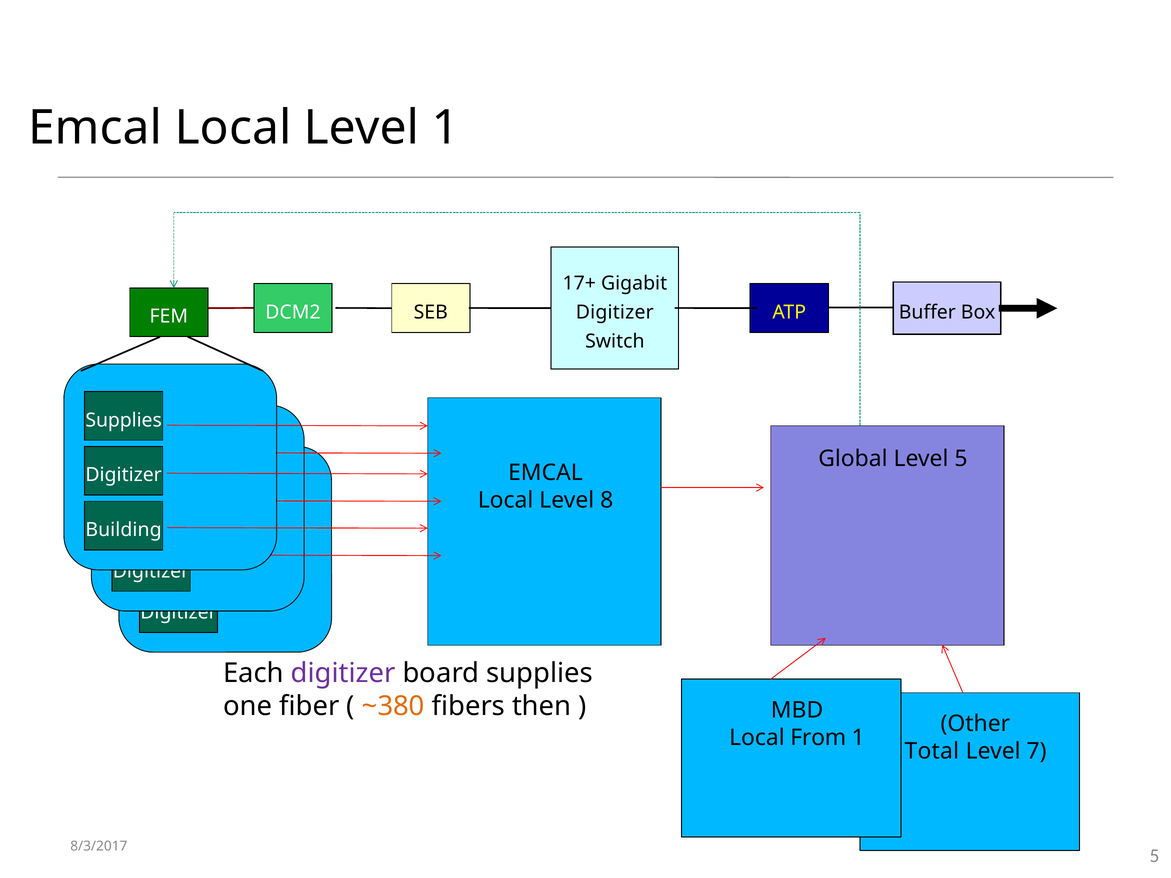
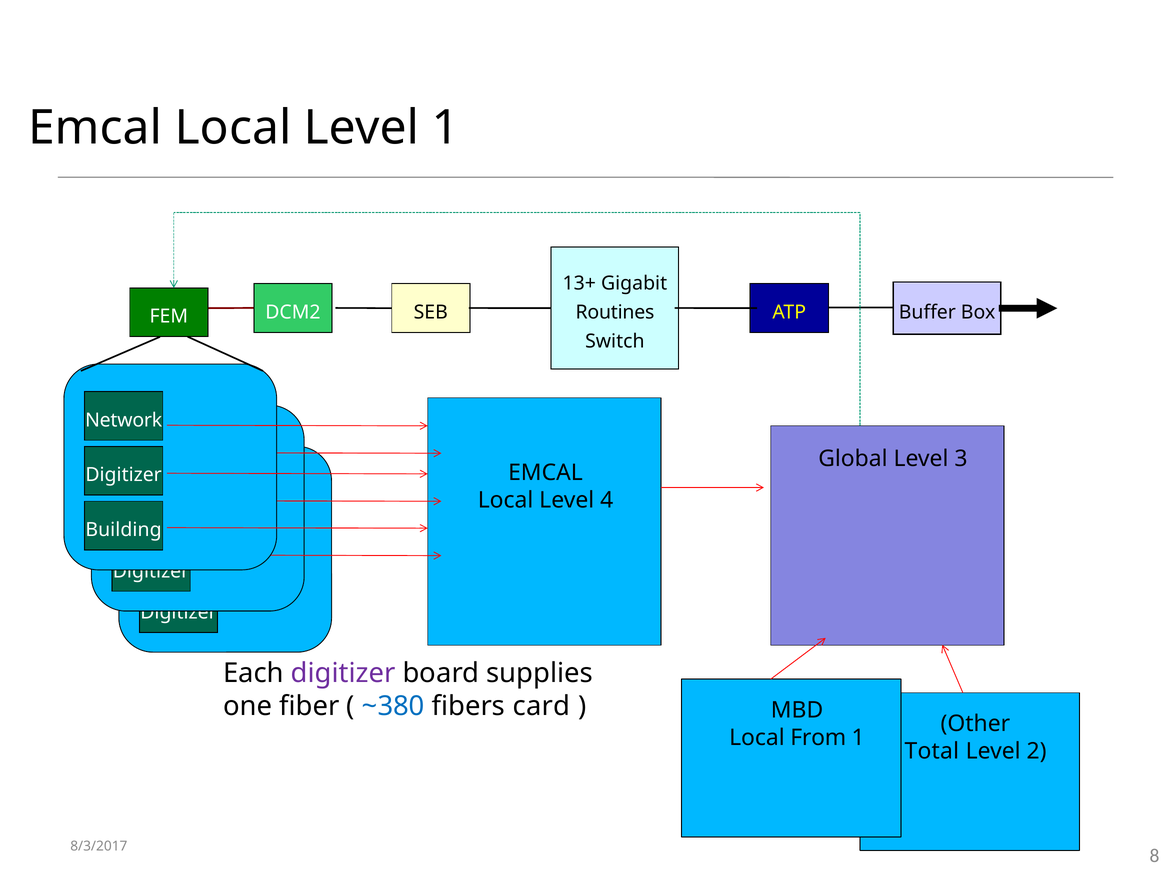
17+: 17+ -> 13+
Digitizer at (615, 312): Digitizer -> Routines
Supplies at (124, 420): Supplies -> Network
Level 5: 5 -> 3
8: 8 -> 4
~380 colour: orange -> blue
then: then -> card
7: 7 -> 2
Review 5: 5 -> 8
